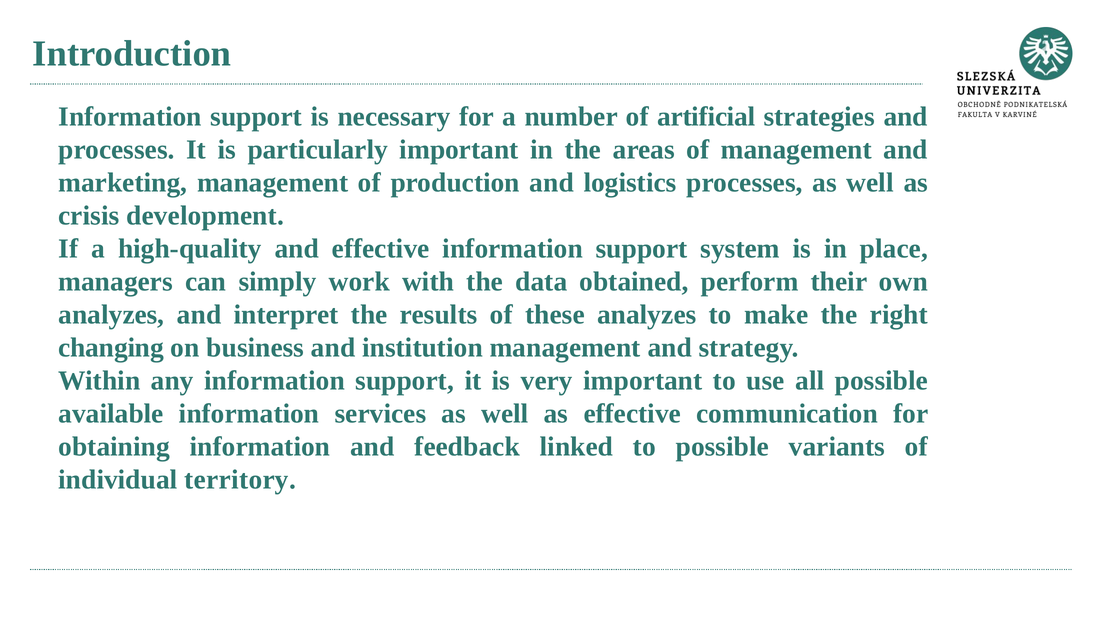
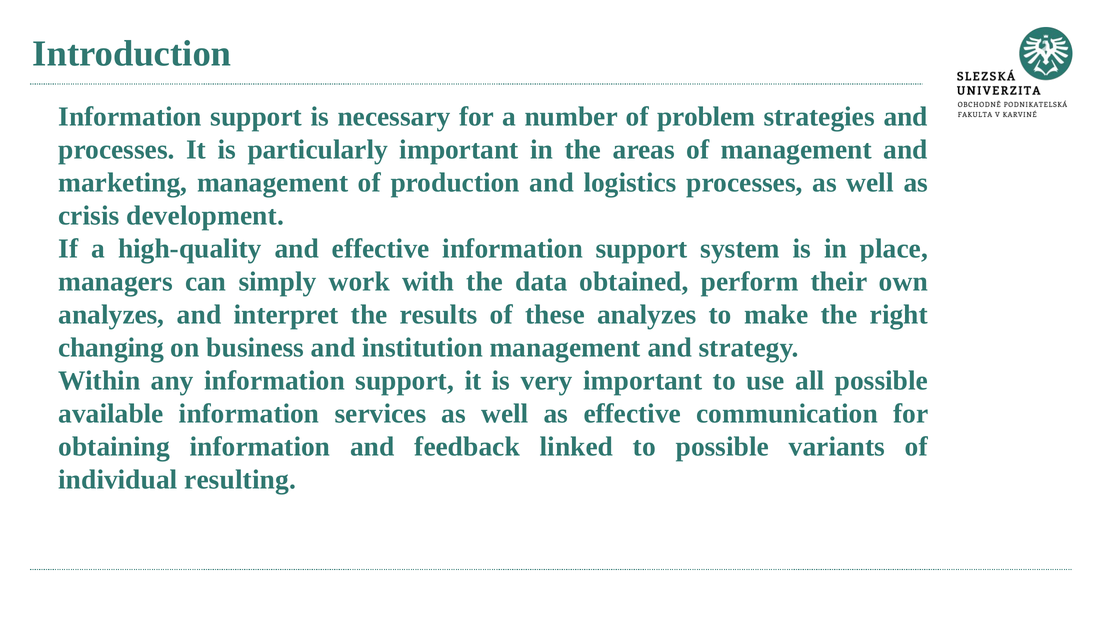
artificial: artificial -> problem
territory: territory -> resulting
